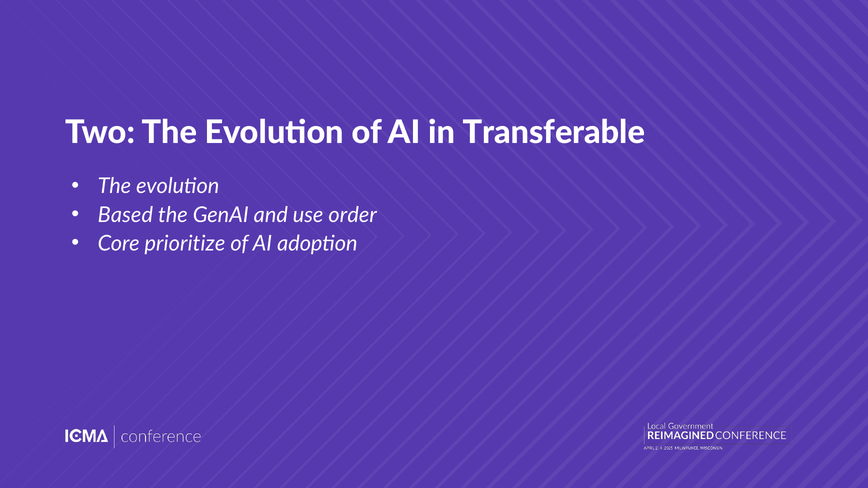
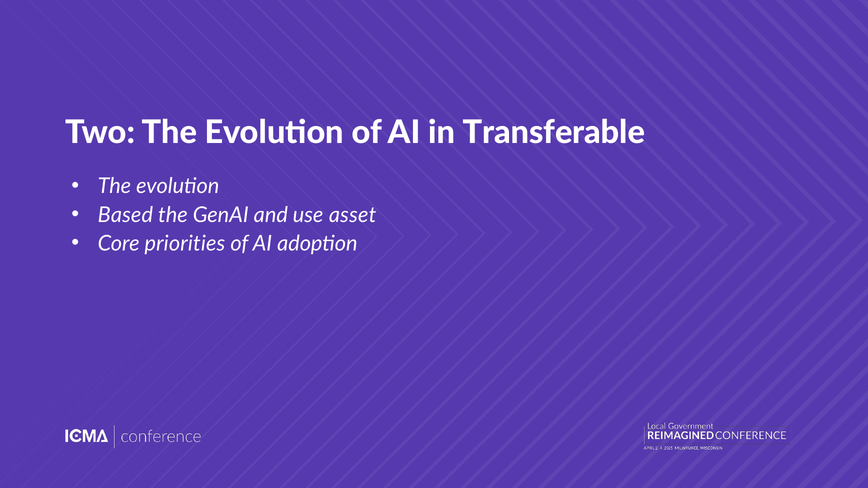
order: order -> asset
prioritize: prioritize -> priorities
